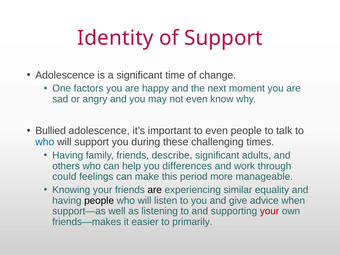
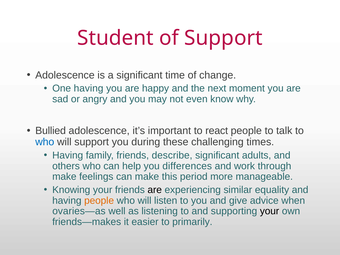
Identity: Identity -> Student
One factors: factors -> having
to even: even -> react
could at (64, 177): could -> make
people at (99, 200) colour: black -> orange
support—as: support—as -> ovaries—as
your at (270, 211) colour: red -> black
